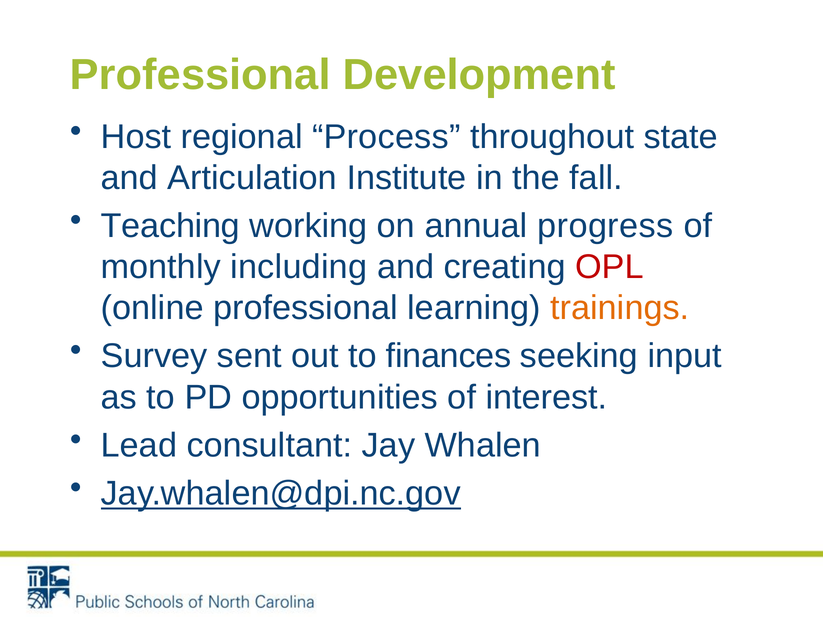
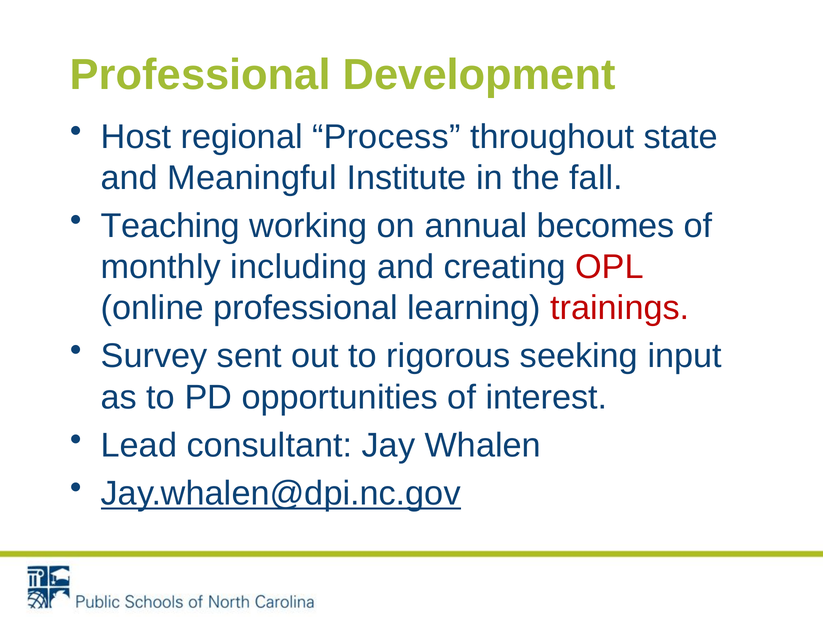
Articulation: Articulation -> Meaningful
progress: progress -> becomes
trainings colour: orange -> red
finances: finances -> rigorous
